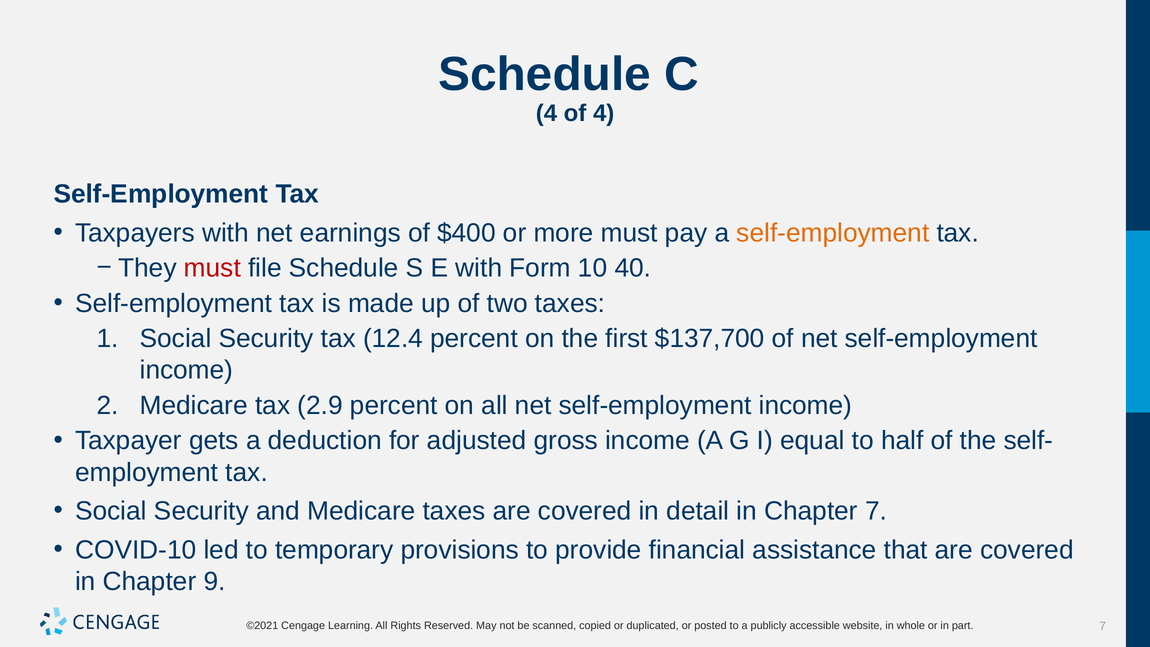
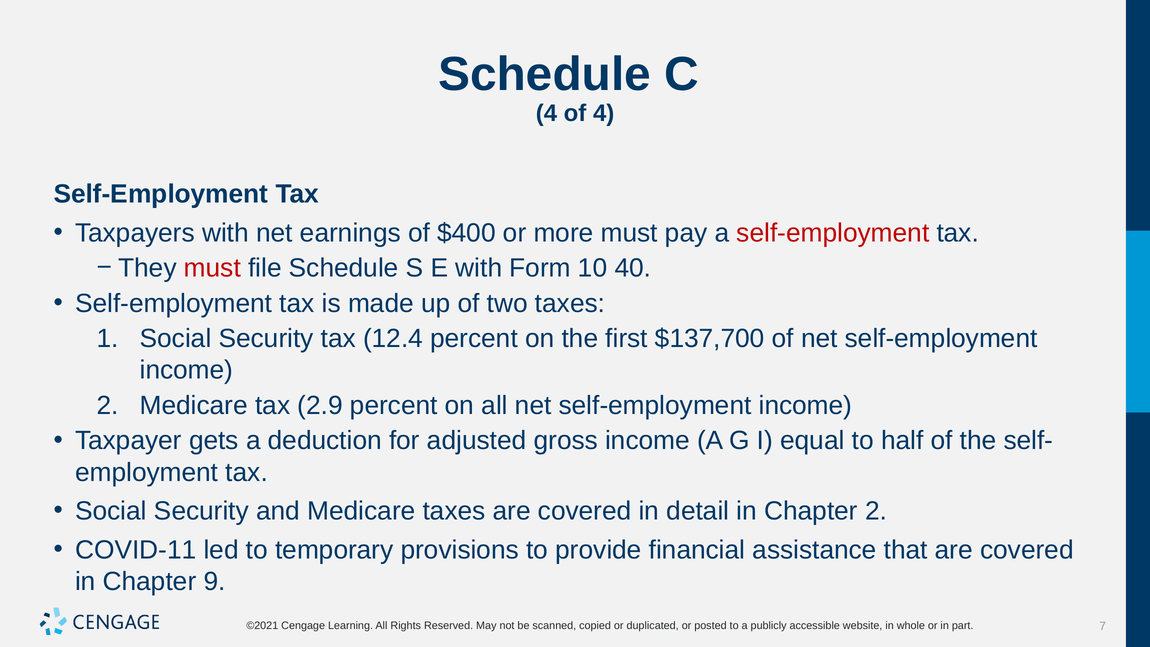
self-employment at (833, 233) colour: orange -> red
Chapter 7: 7 -> 2
COVID-10: COVID-10 -> COVID-11
